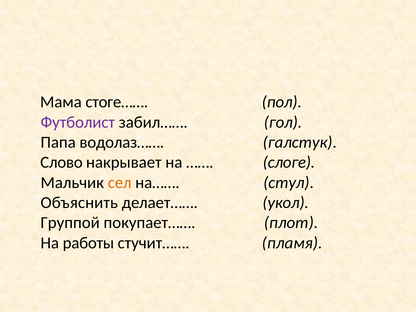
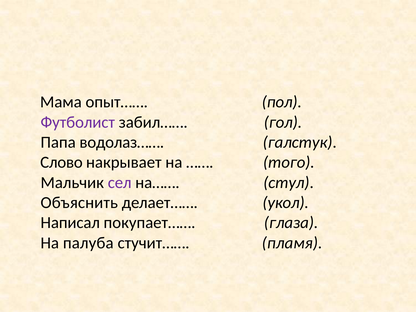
стоге……: стоге…… -> опыт……
слоге: слоге -> того
сел colour: orange -> purple
Группой: Группой -> Написал
плот: плот -> глаза
работы: работы -> палуба
